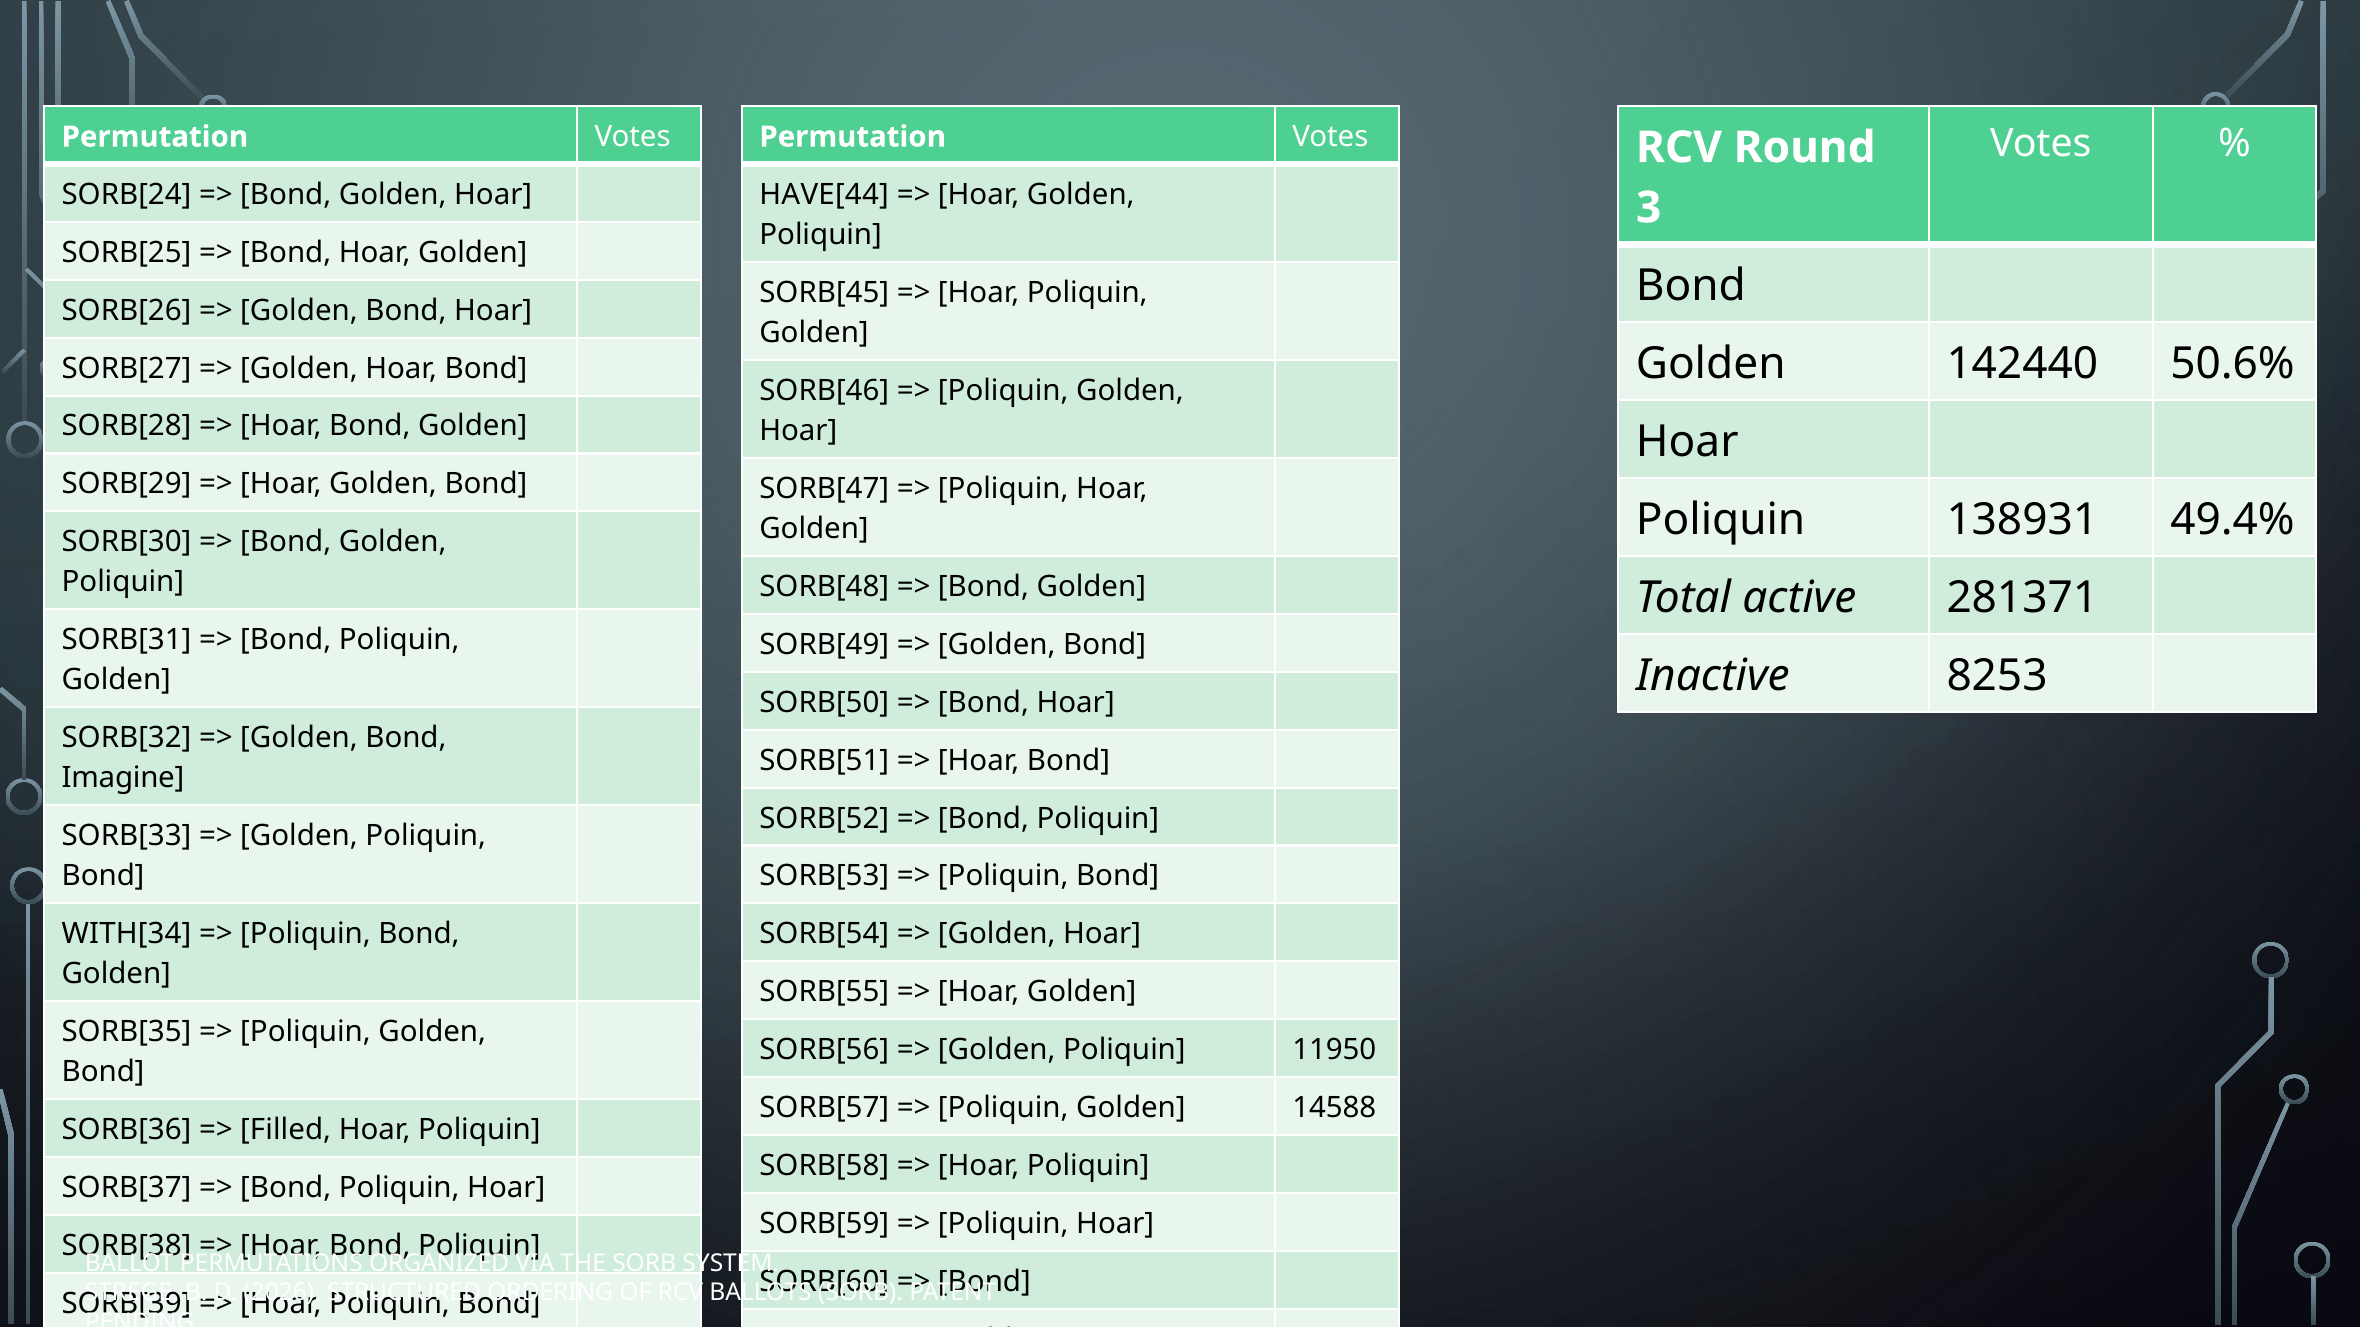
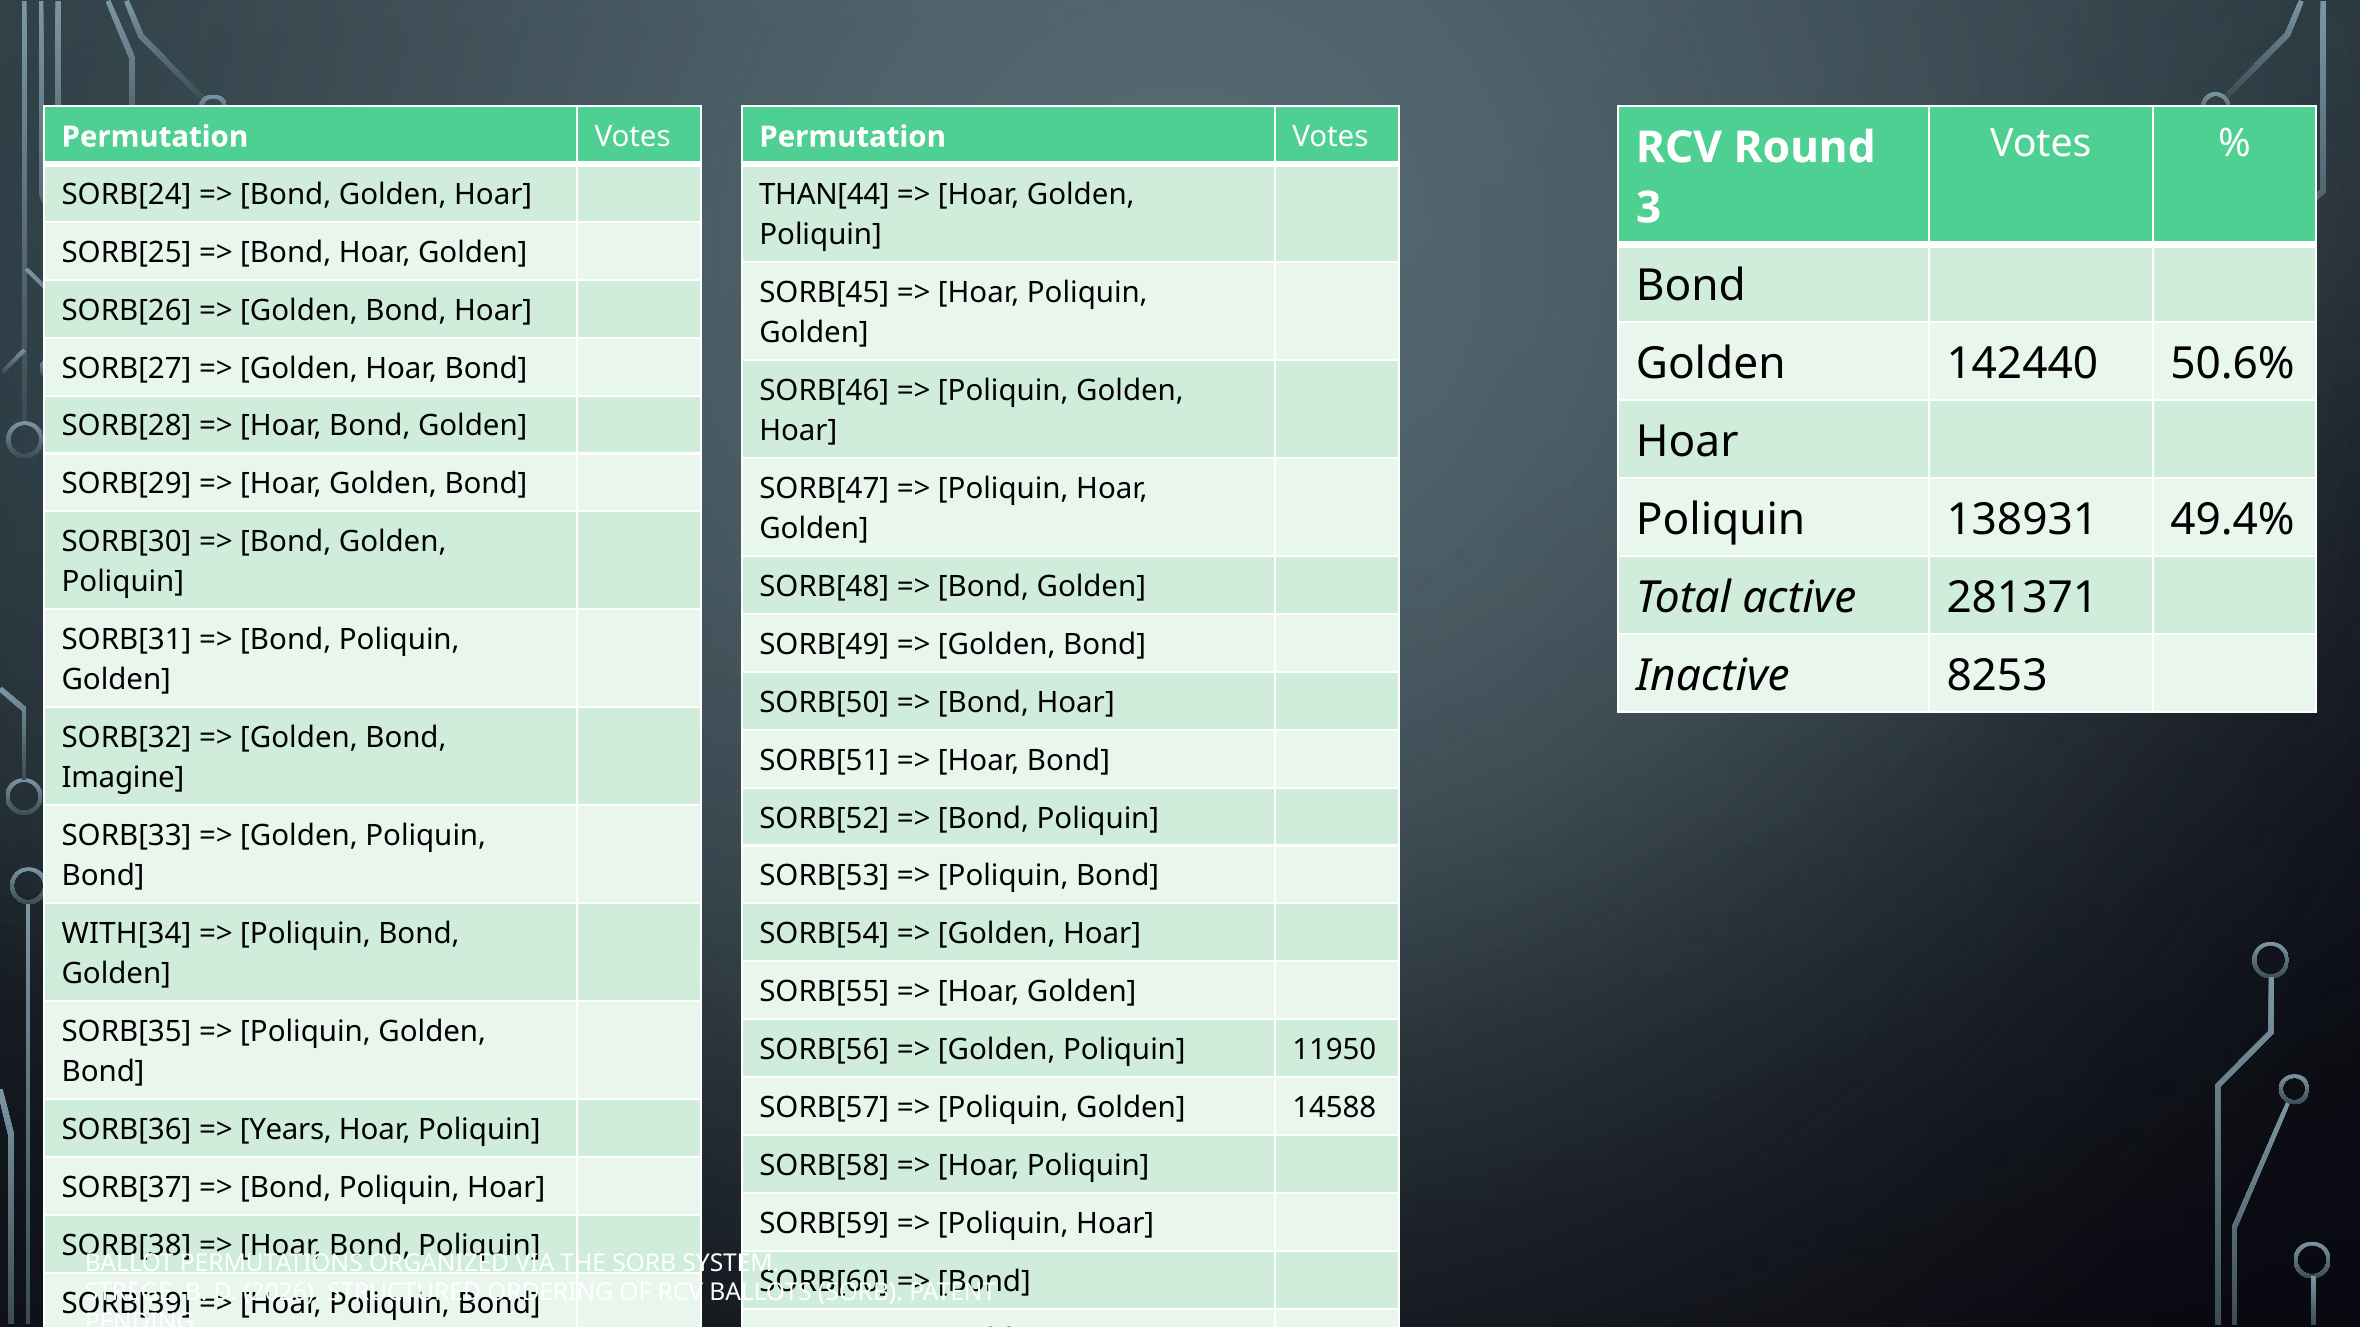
HAVE[44: HAVE[44 -> THAN[44
Filled: Filled -> Years
